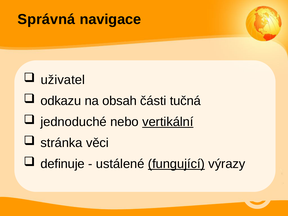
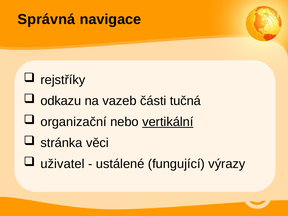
uživatel: uživatel -> rejstříky
obsah: obsah -> vazeb
jednoduché: jednoduché -> organizační
definuje: definuje -> uživatel
fungující underline: present -> none
